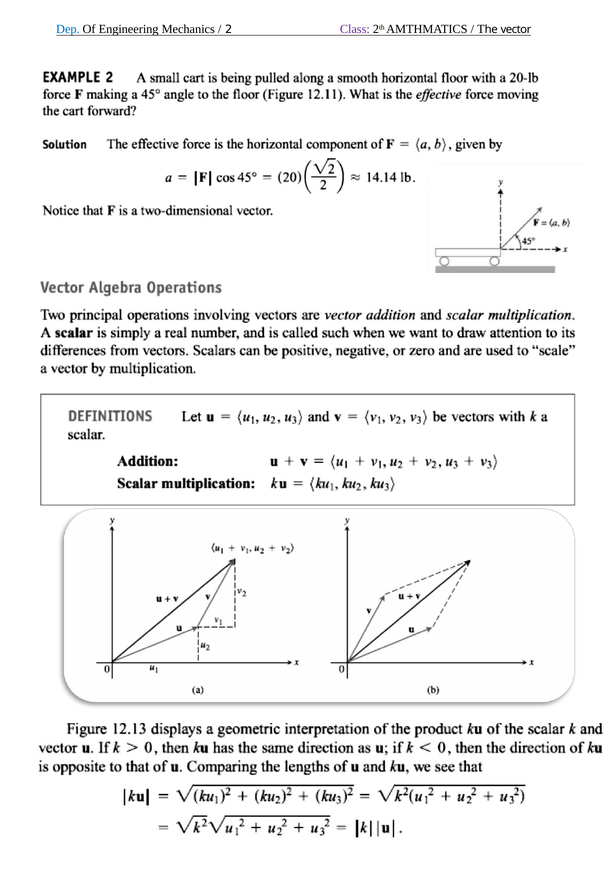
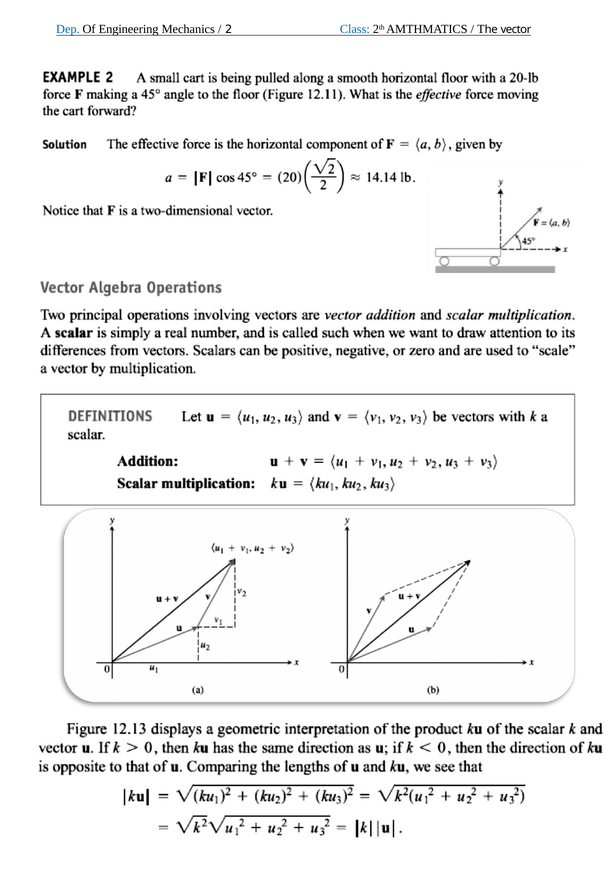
Class colour: purple -> blue
